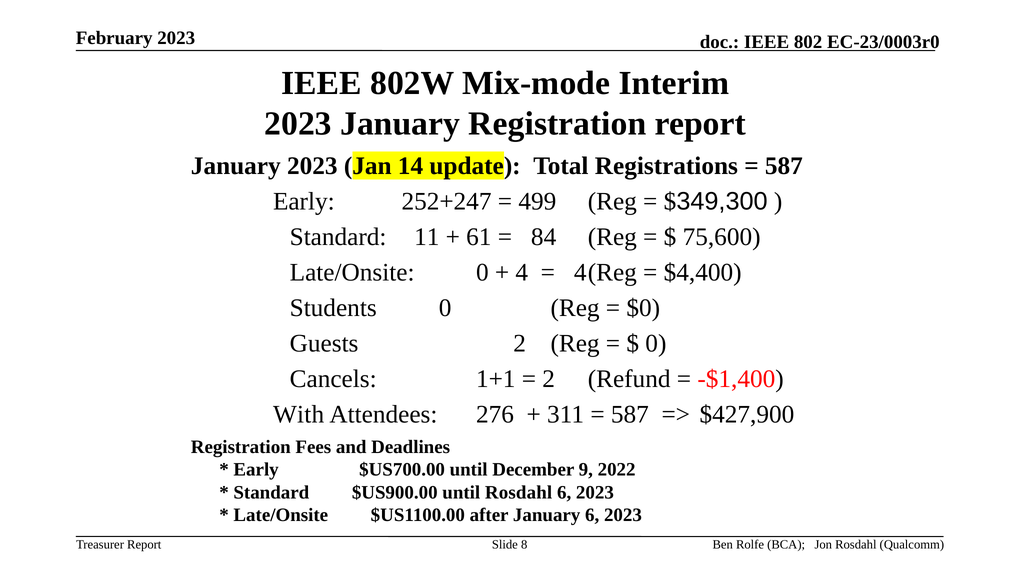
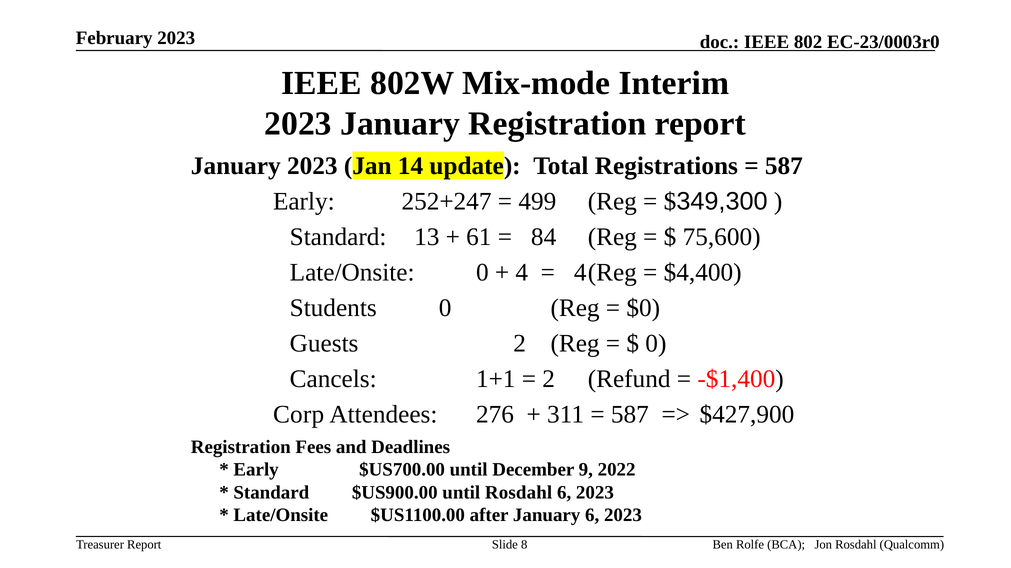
11: 11 -> 13
With: With -> Corp
